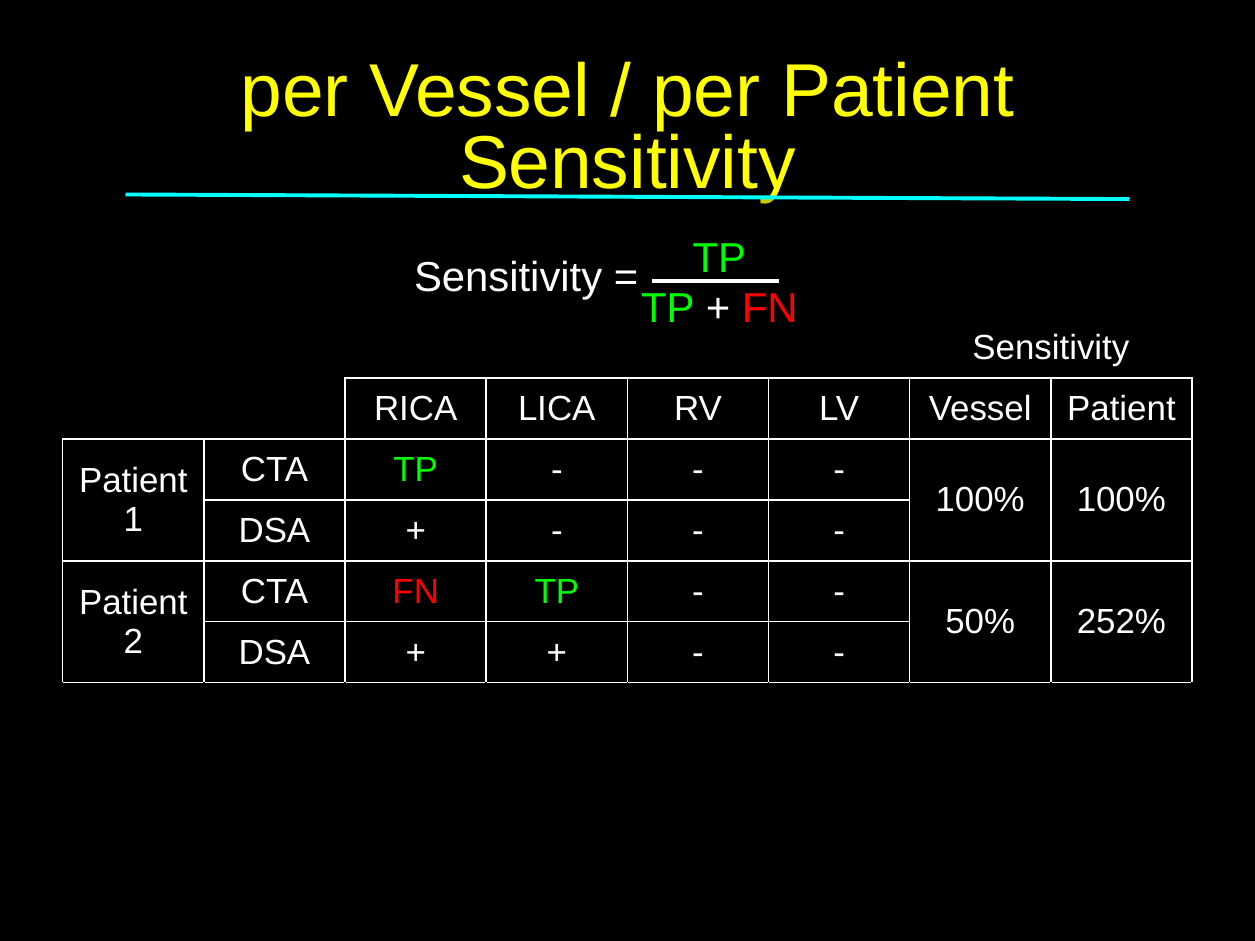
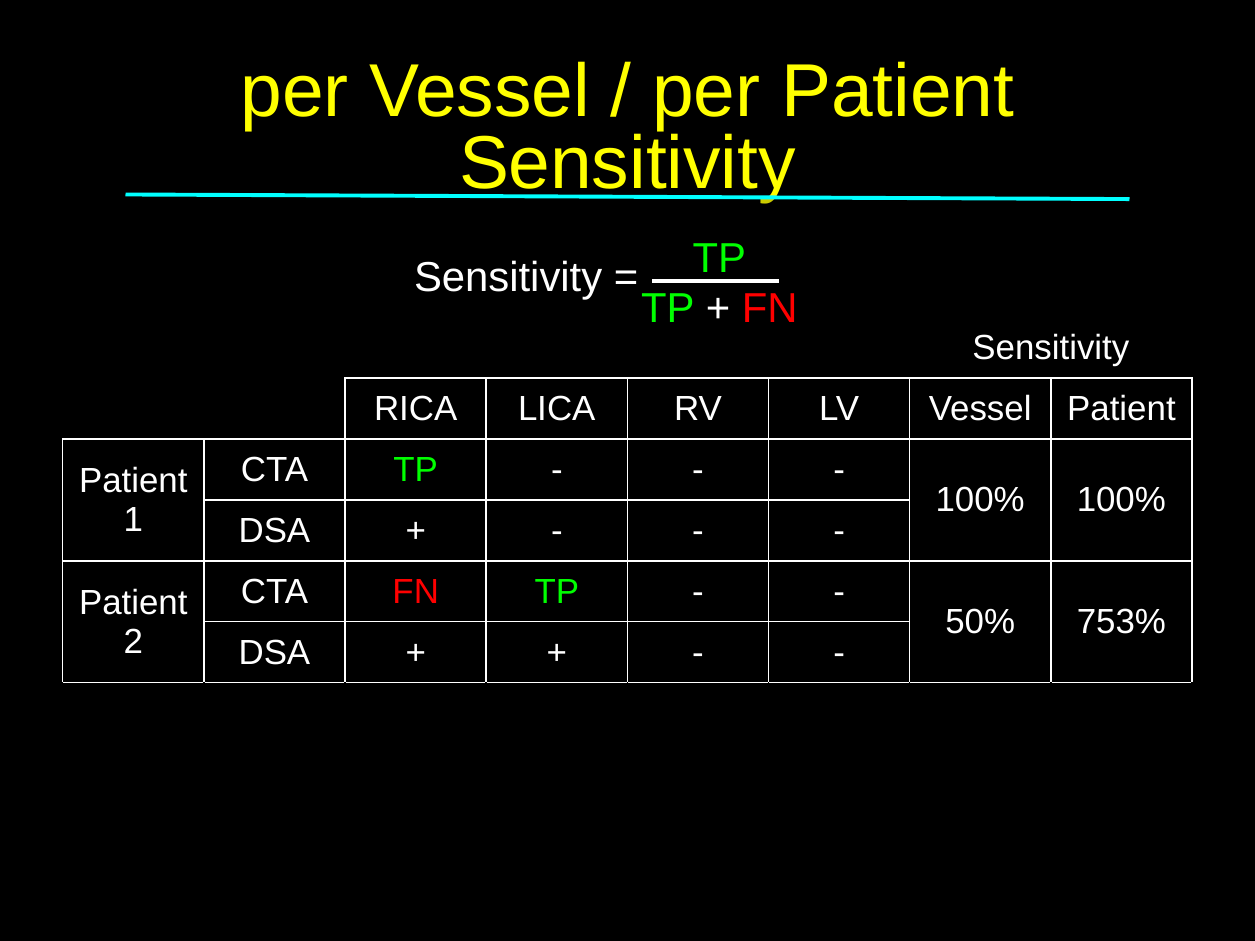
252%: 252% -> 753%
